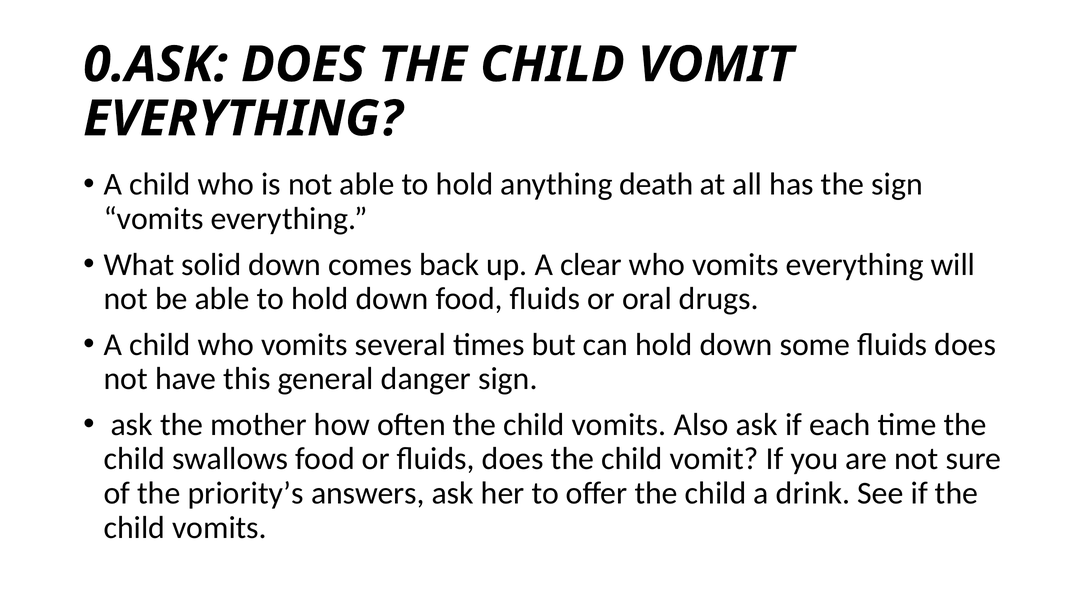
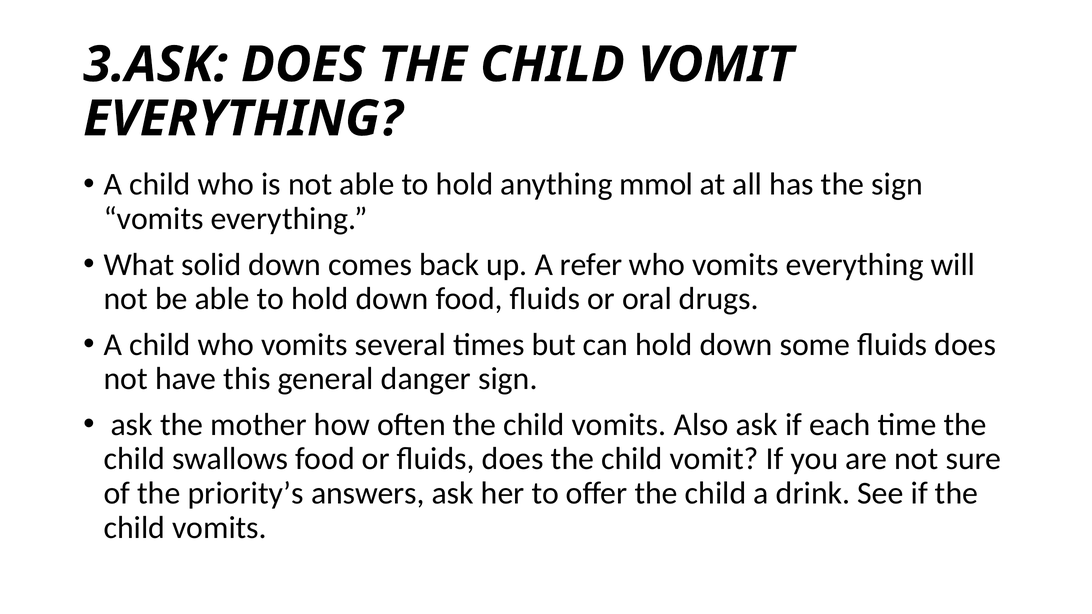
0.ASK: 0.ASK -> 3.ASK
death: death -> mmol
clear: clear -> refer
